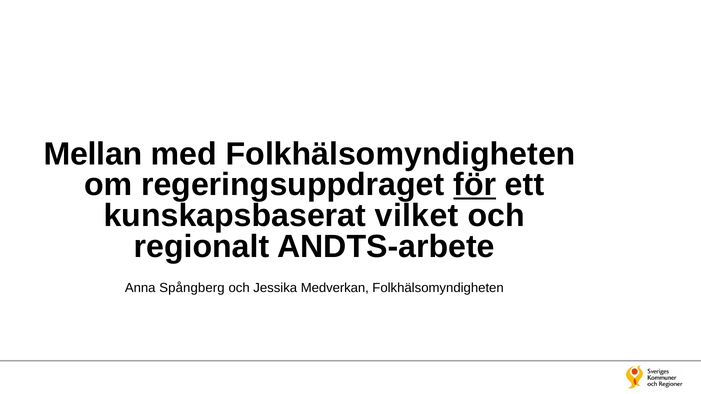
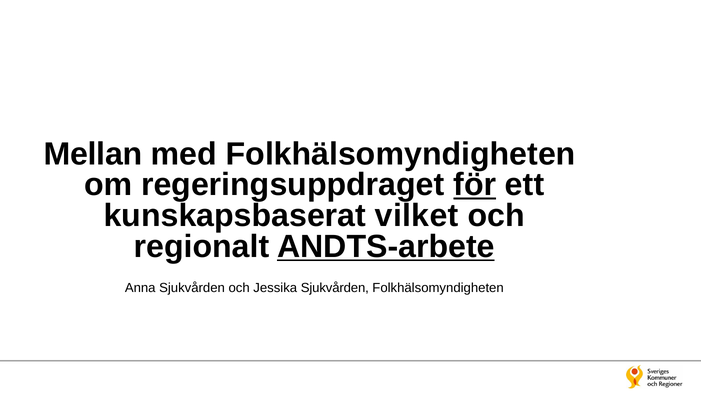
ANDTS-arbete underline: none -> present
Anna Spångberg: Spångberg -> Sjukvården
Jessika Medverkan: Medverkan -> Sjukvården
